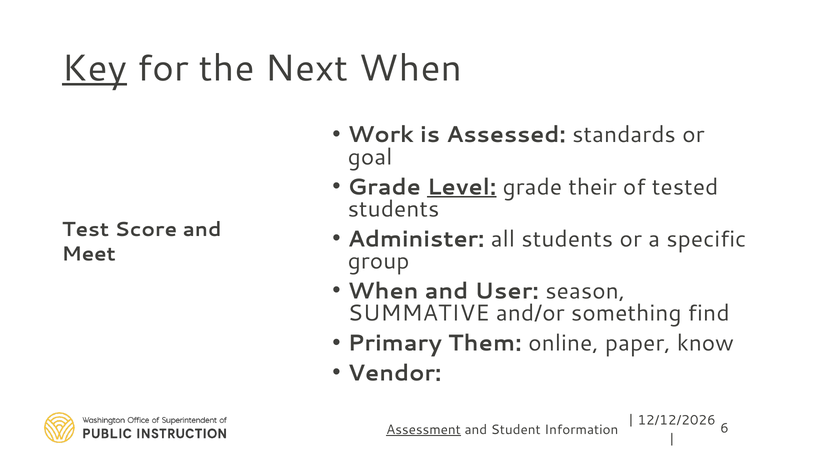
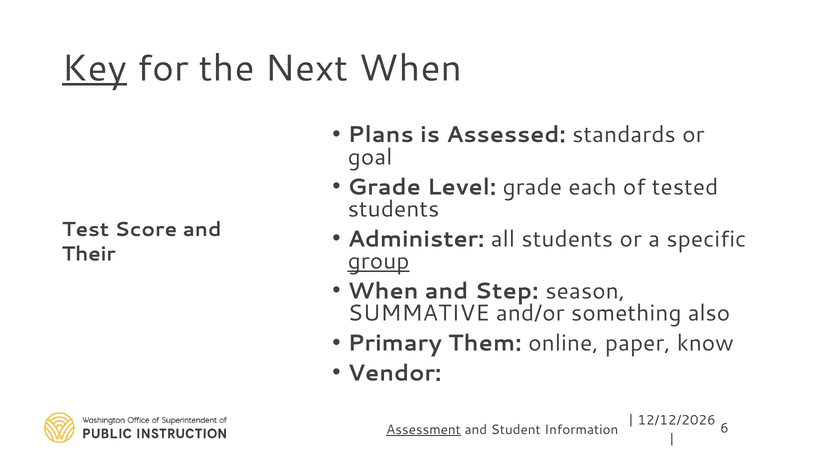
Work: Work -> Plans
Level underline: present -> none
their: their -> each
Meet: Meet -> Their
group underline: none -> present
User: User -> Step
find: find -> also
